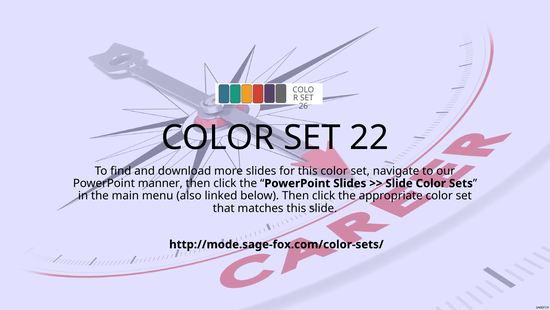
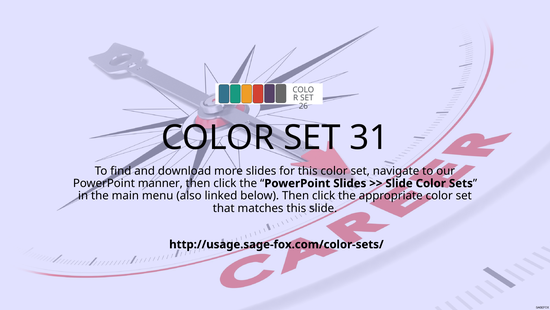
22: 22 -> 31
http://mode.sage-fox.com/color-sets/: http://mode.sage-fox.com/color-sets/ -> http://usage.sage-fox.com/color-sets/
